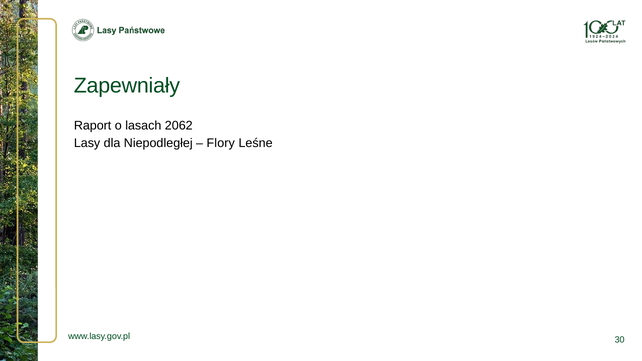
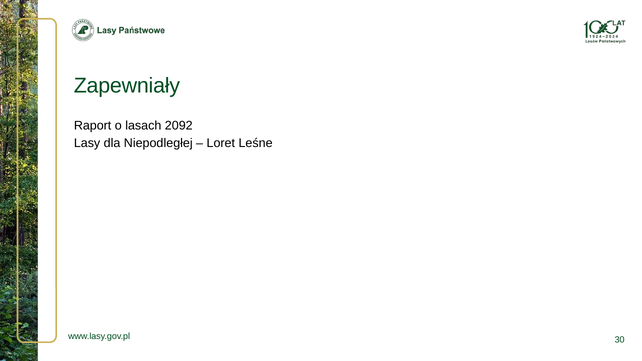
2062: 2062 -> 2092
Flory: Flory -> Loret
